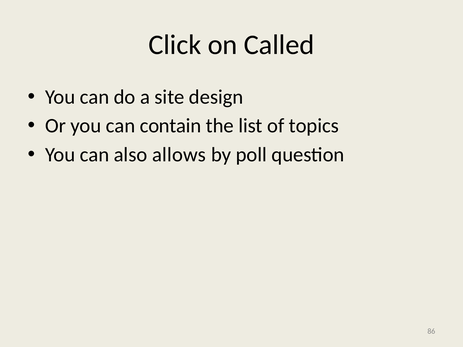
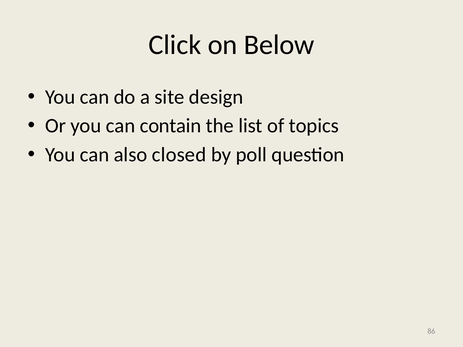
Called: Called -> Below
allows: allows -> closed
